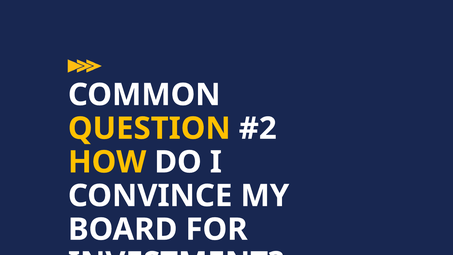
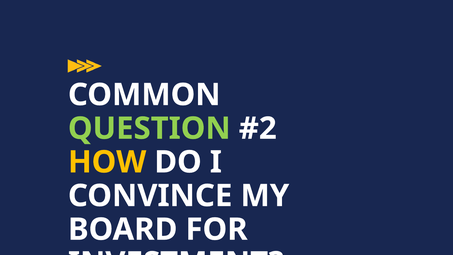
QUESTION colour: yellow -> light green
